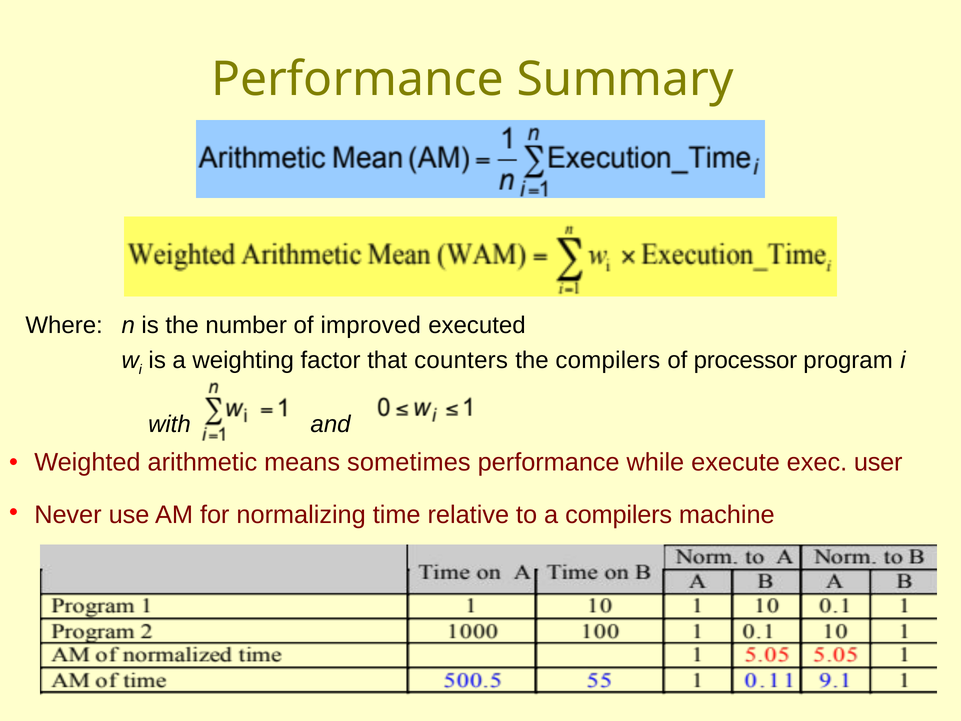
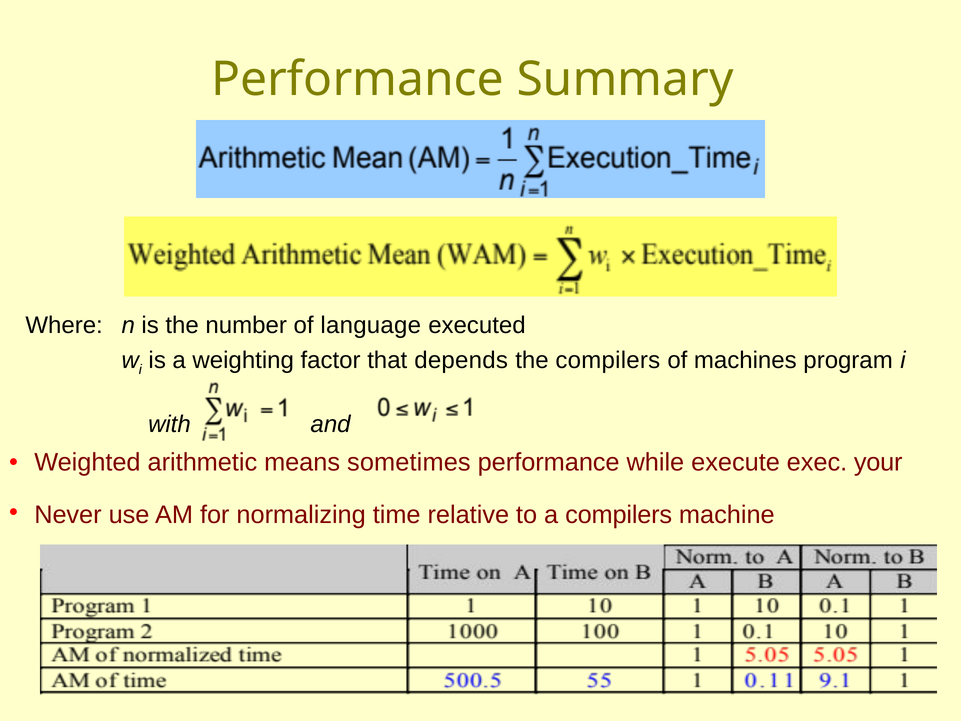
improved: improved -> language
counters: counters -> depends
processor: processor -> machines
user: user -> your
